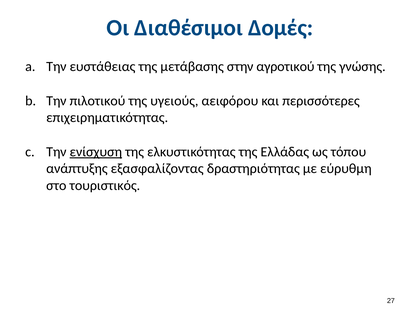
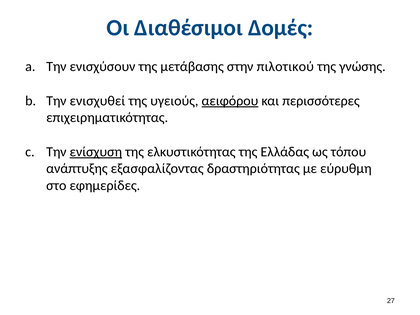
ευστάθειας: ευστάθειας -> ενισχύσουν
αγροτικού: αγροτικού -> πιλοτικού
πιλοτικού: πιλοτικού -> ενισχυθεί
αειφόρου underline: none -> present
τουριστικός: τουριστικός -> εφημερίδες
